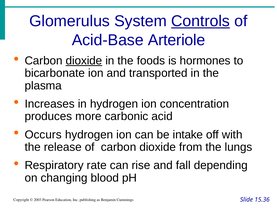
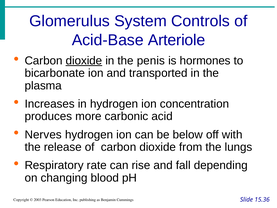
Controls underline: present -> none
foods: foods -> penis
Occurs: Occurs -> Nerves
intake: intake -> below
